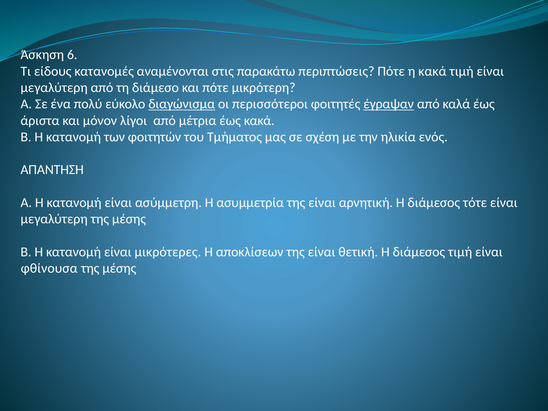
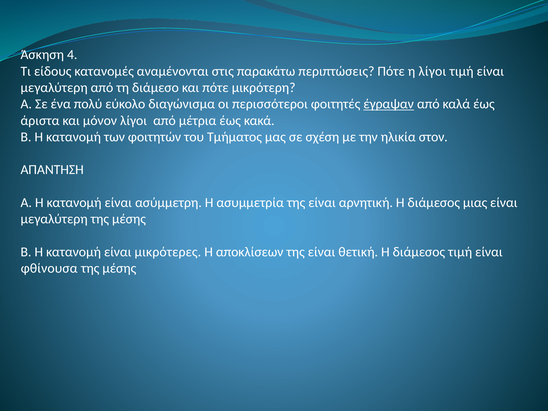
6: 6 -> 4
η κακά: κακά -> λίγοι
διαγώνισμα underline: present -> none
ενός: ενός -> στον
τότε: τότε -> μιας
